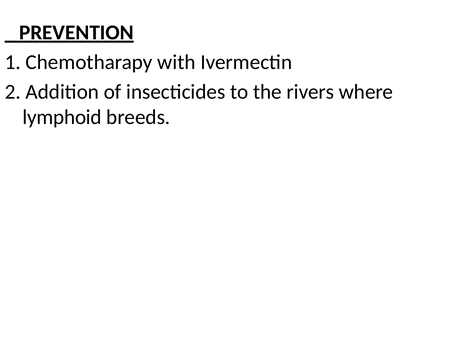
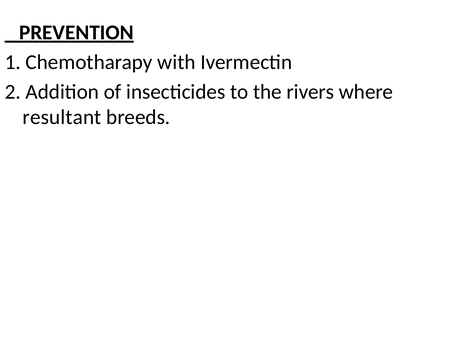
lymphoid: lymphoid -> resultant
